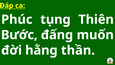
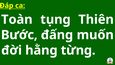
Phúc: Phúc -> Toàn
thần: thần -> từng
